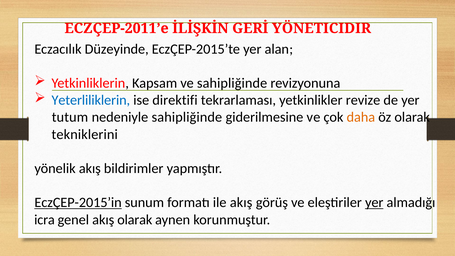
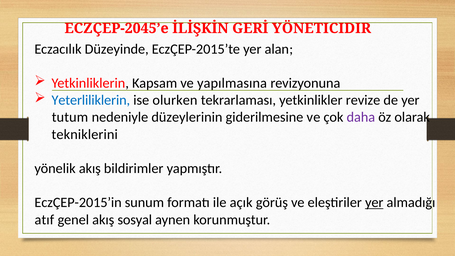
ECZÇEP-2011’e: ECZÇEP-2011’e -> ECZÇEP-2045’e
ve sahipliğinde: sahipliğinde -> yapılmasına
direktifi: direktifi -> olurken
nedeniyle sahipliğinde: sahipliğinde -> düzeylerinin
daha colour: orange -> purple
EczÇEP-2015’in underline: present -> none
ile akış: akış -> açık
icra: icra -> atıf
akış olarak: olarak -> sosyal
